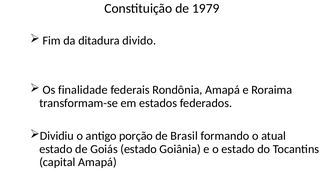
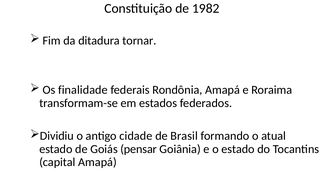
1979: 1979 -> 1982
divido: divido -> tornar
porção: porção -> cidade
Goiás estado: estado -> pensar
